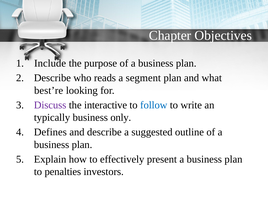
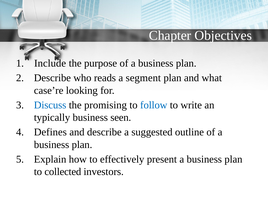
best’re: best’re -> case’re
Discuss colour: purple -> blue
interactive: interactive -> promising
only: only -> seen
penalties: penalties -> collected
